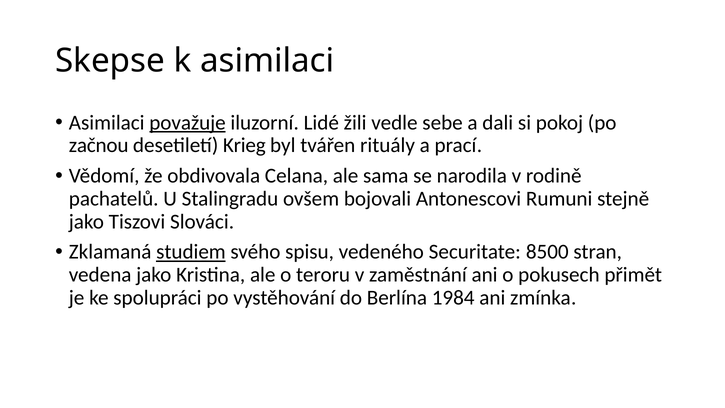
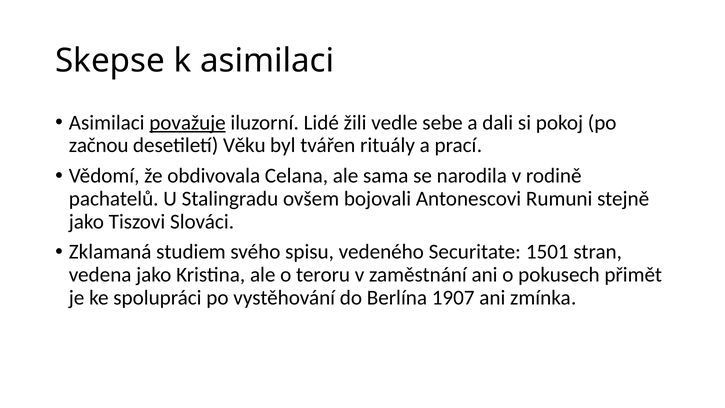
Krieg: Krieg -> Věku
studiem underline: present -> none
8500: 8500 -> 1501
1984: 1984 -> 1907
